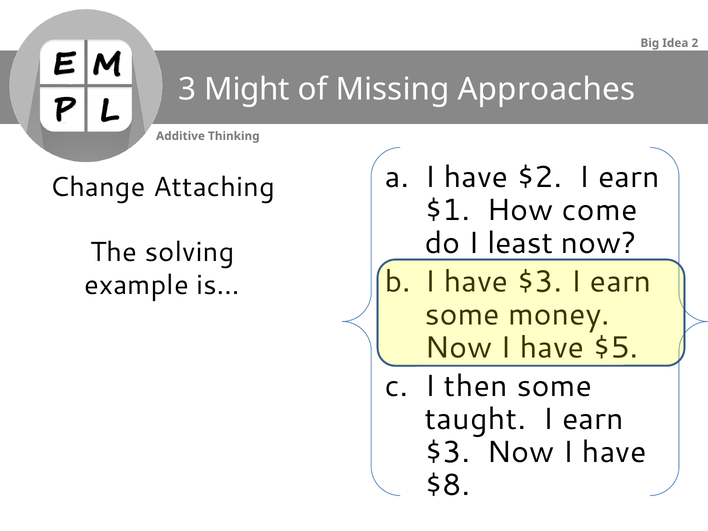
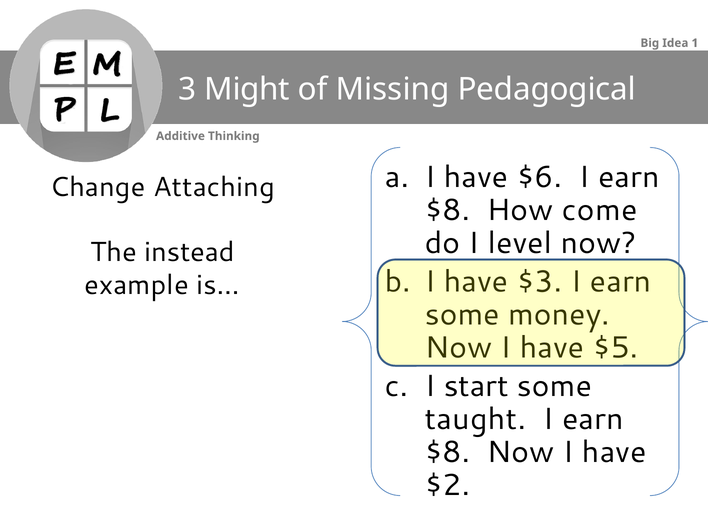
2: 2 -> 1
Approaches: Approaches -> Pedagogical
$2: $2 -> $6
$1 at (447, 210): $1 -> $8
least: least -> level
solving: solving -> instead
then: then -> start
$3 at (447, 452): $3 -> $8
$8: $8 -> $2
